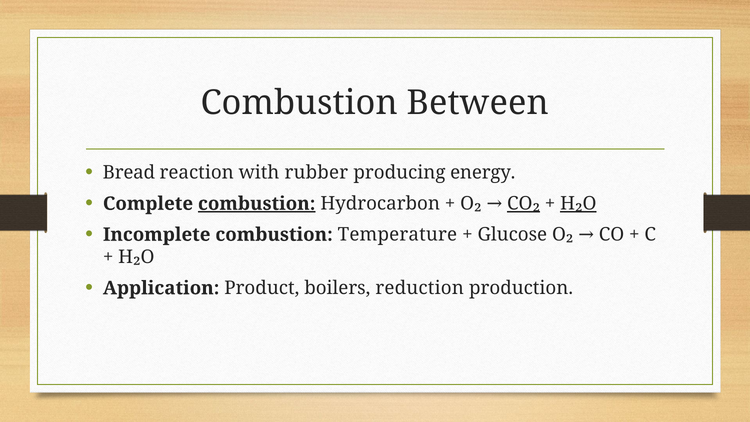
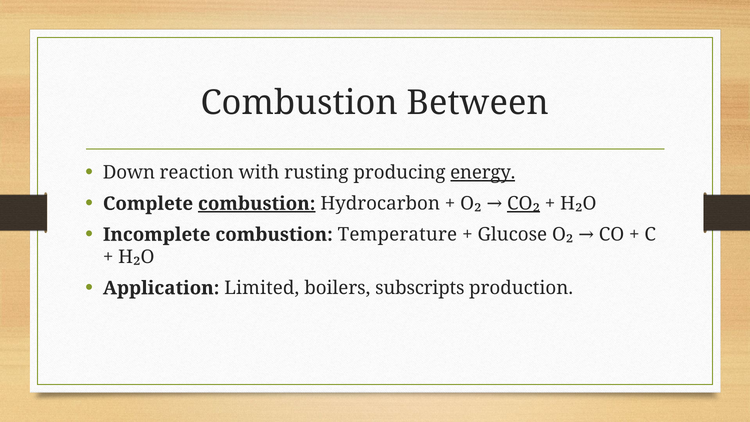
Bread: Bread -> Down
rubber: rubber -> rusting
energy underline: none -> present
H₂O at (578, 204) underline: present -> none
Product: Product -> Limited
reduction: reduction -> subscripts
